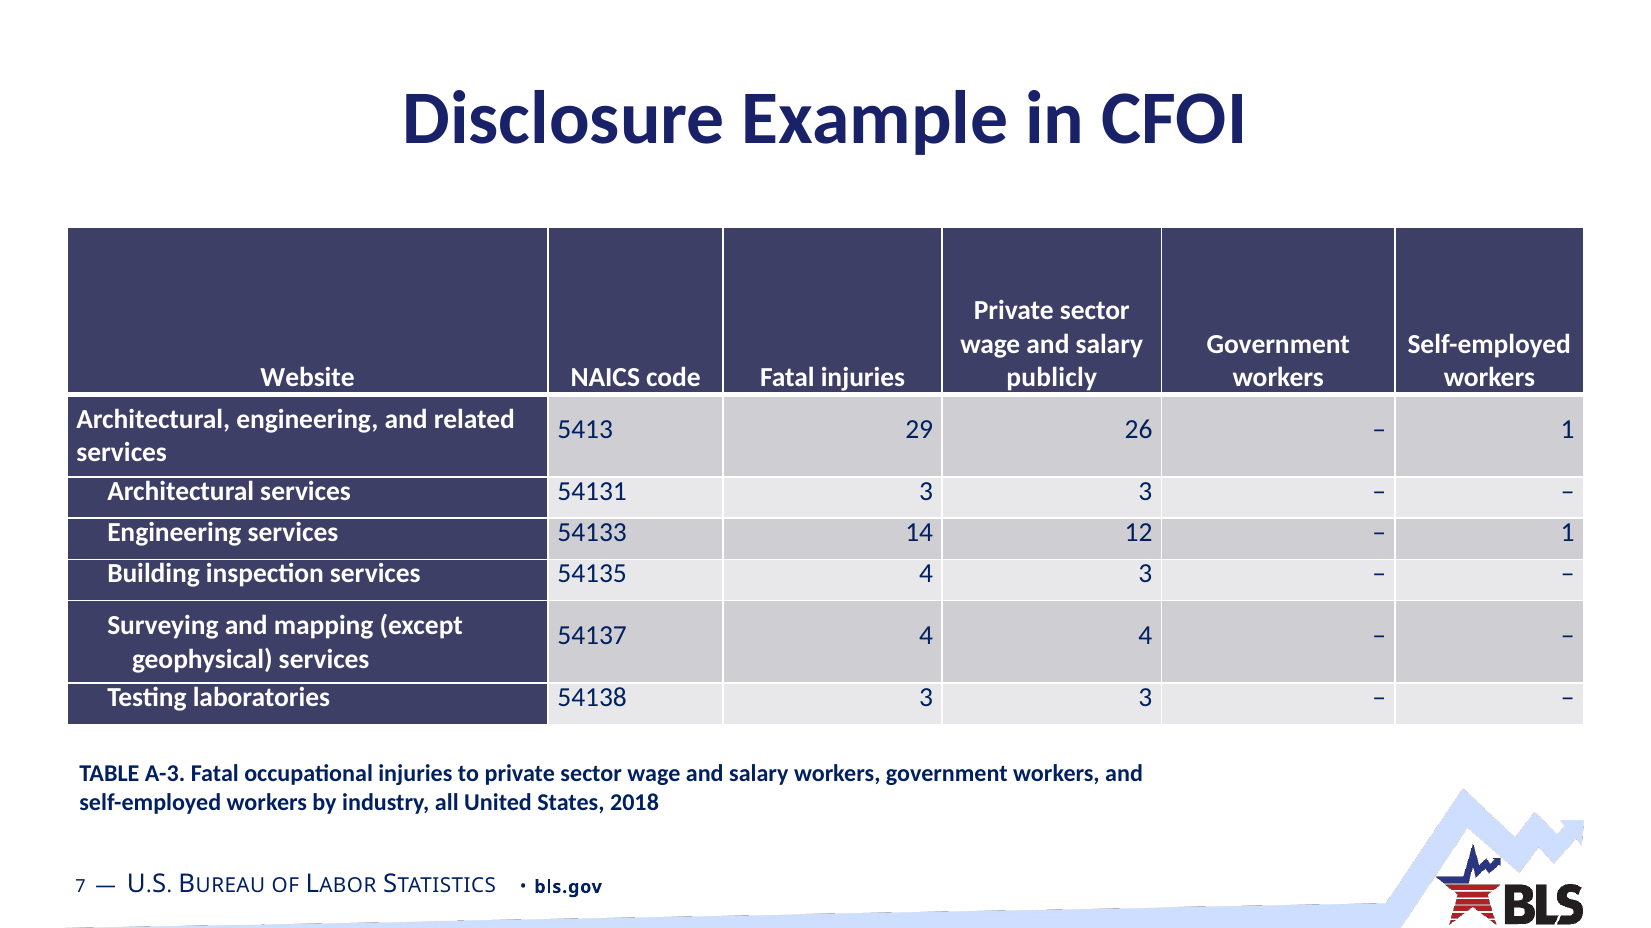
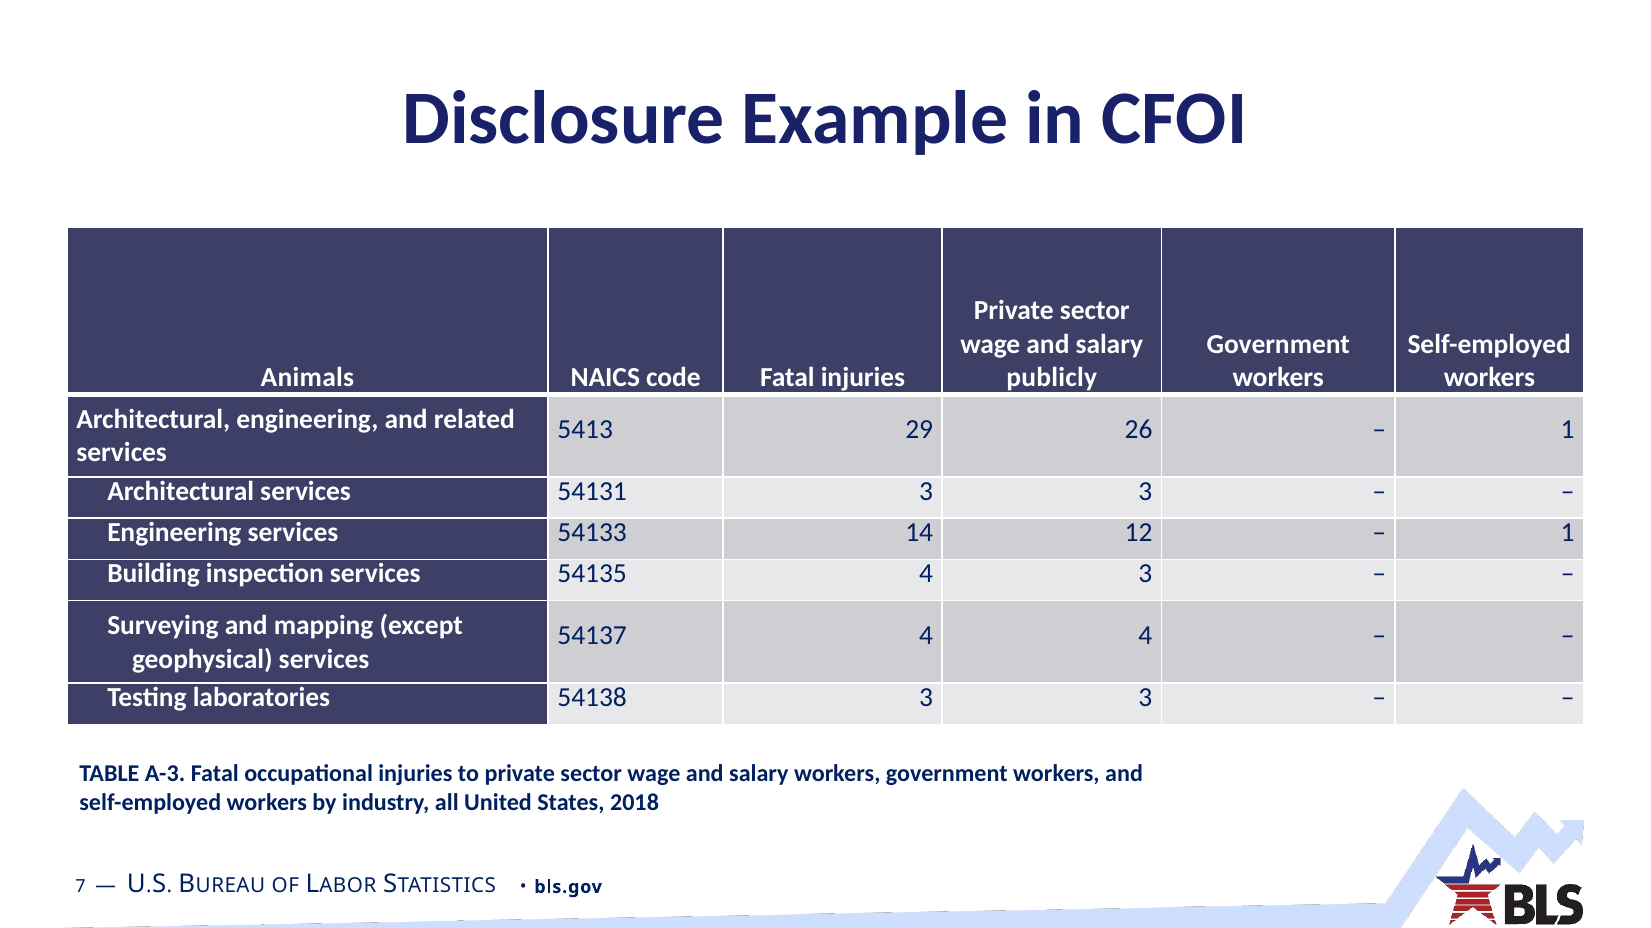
Website: Website -> Animals
